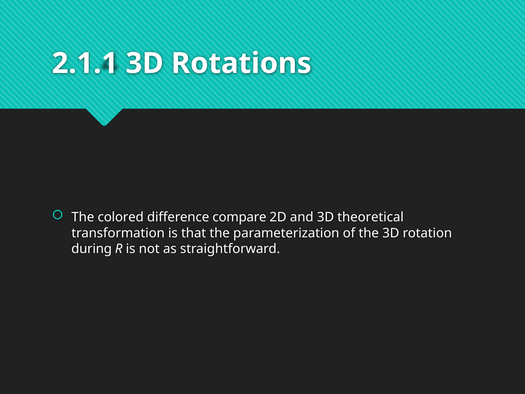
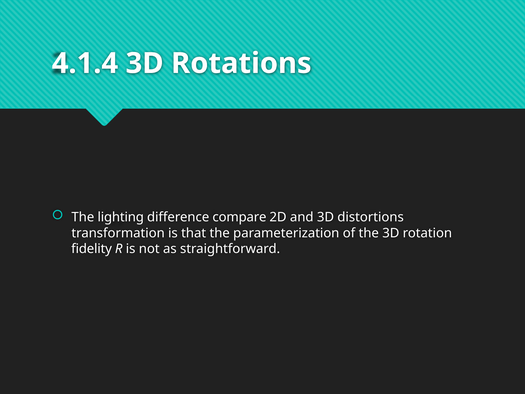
2.1.1: 2.1.1 -> 4.1.4
colored: colored -> lighting
theoretical: theoretical -> distortions
during: during -> fidelity
